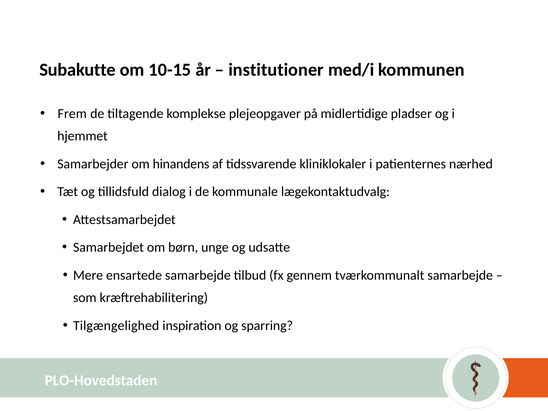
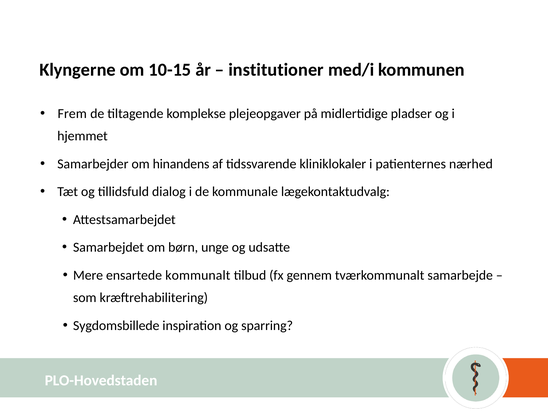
Subakutte: Subakutte -> Klyngerne
ensartede samarbejde: samarbejde -> kommunalt
Tilgængelighed: Tilgængelighed -> Sygdomsbillede
